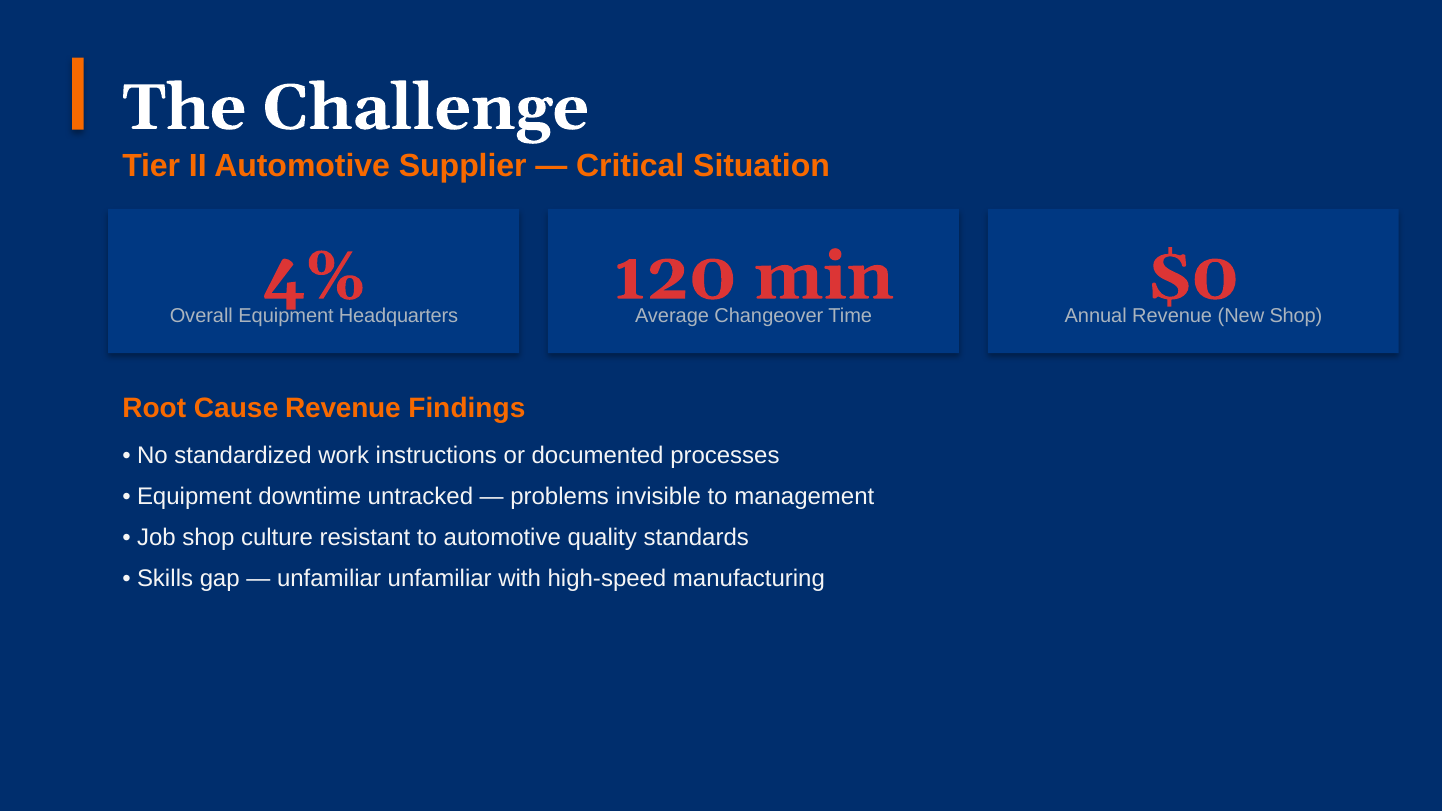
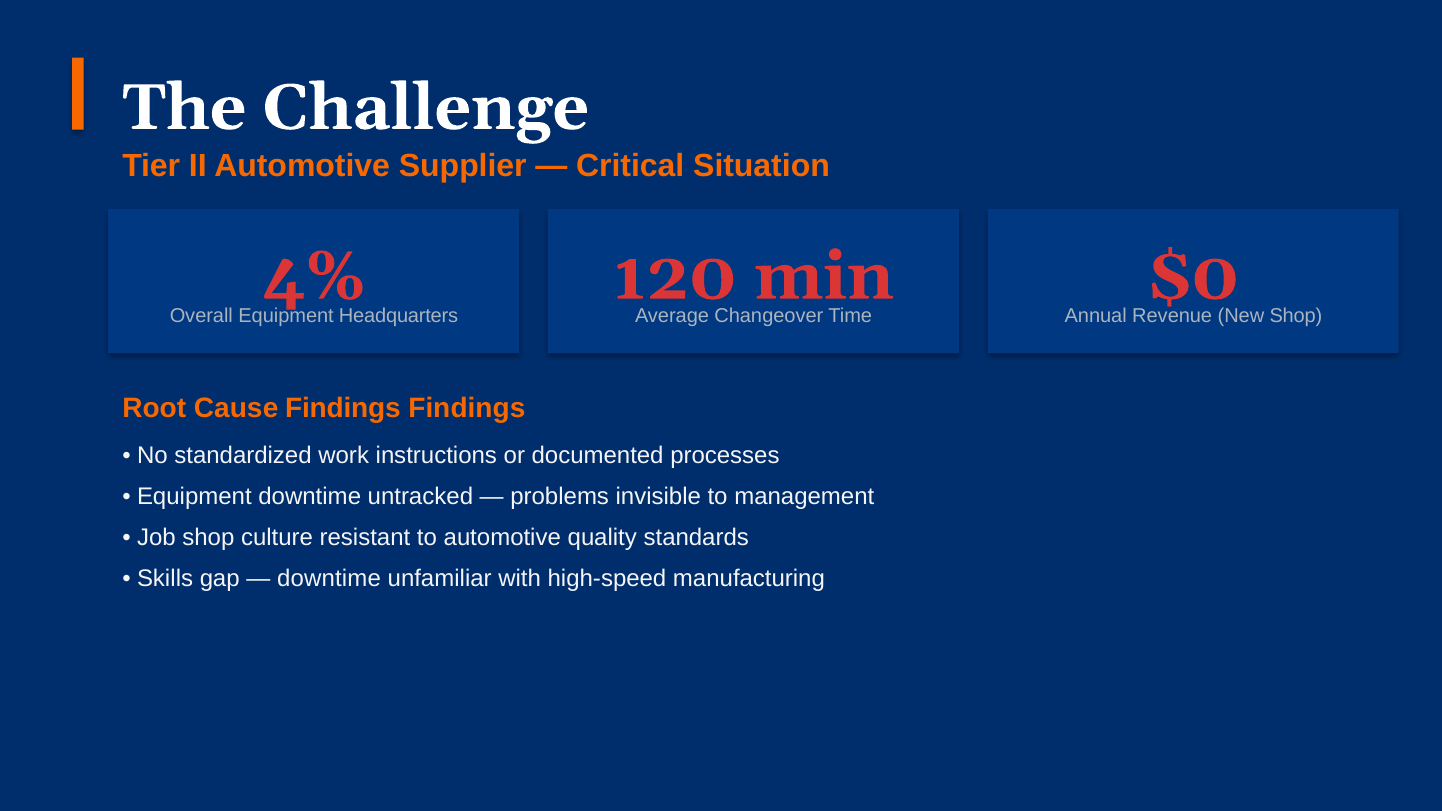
Cause Revenue: Revenue -> Findings
unfamiliar at (329, 578): unfamiliar -> downtime
